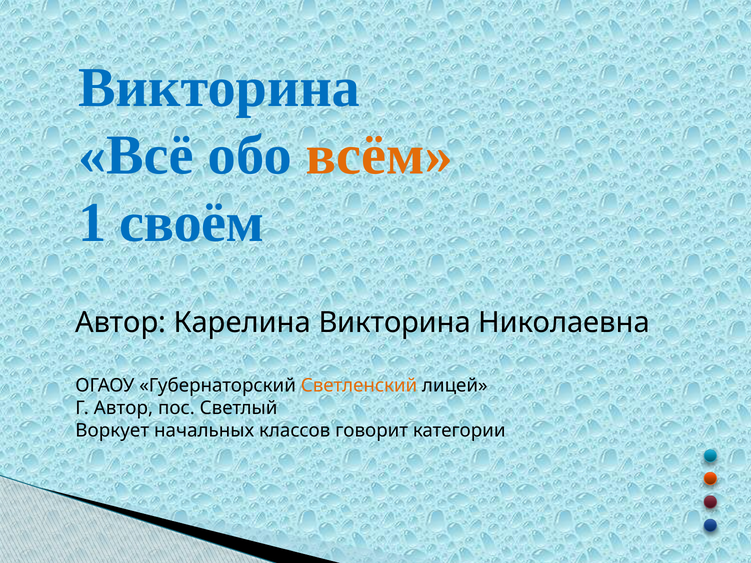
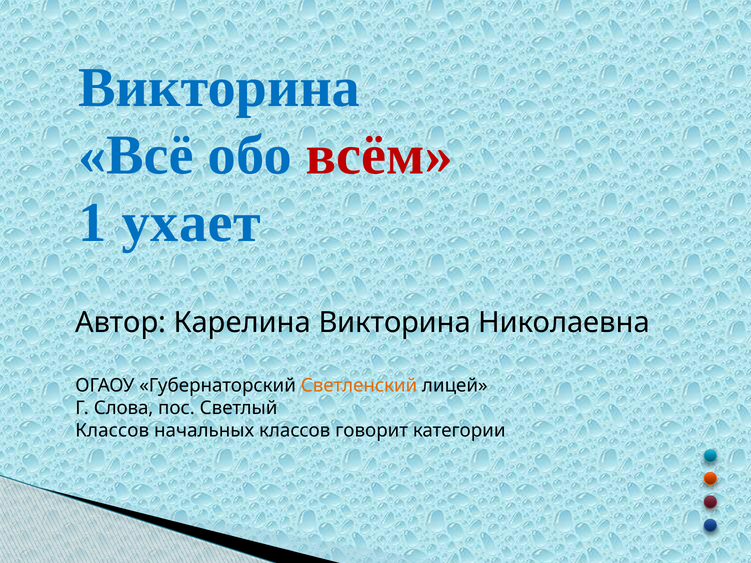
всём colour: orange -> red
своём: своём -> ухает
Г Автор: Автор -> Слова
Воркует at (112, 431): Воркует -> Классов
